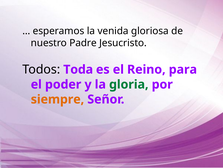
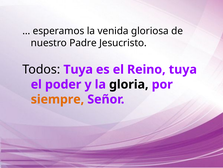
Todos Toda: Toda -> Tuya
Reino para: para -> tuya
gloria colour: green -> black
